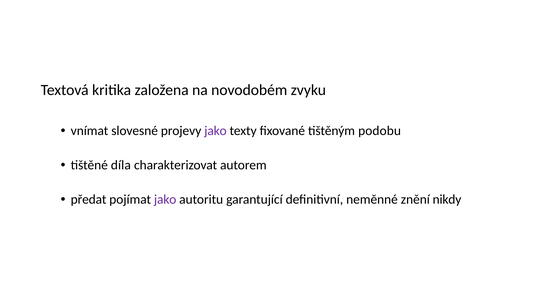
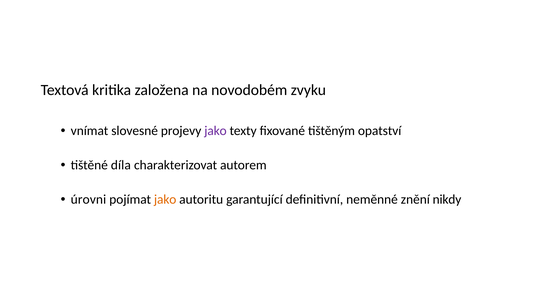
podobu: podobu -> opatství
předat: předat -> úrovni
jako at (165, 200) colour: purple -> orange
